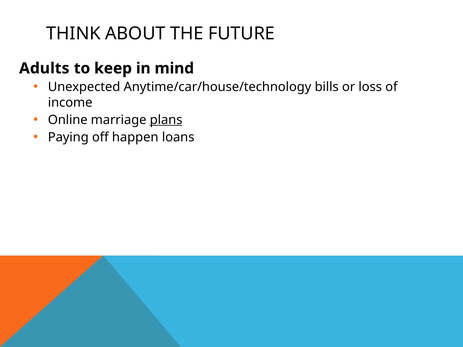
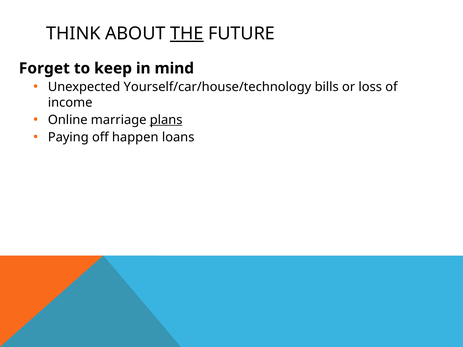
THE underline: none -> present
Adults: Adults -> Forget
Anytime/car/house/technology: Anytime/car/house/technology -> Yourself/car/house/technology
